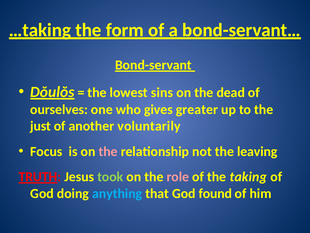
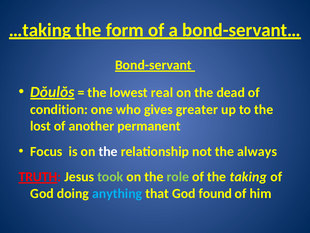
sins: sins -> real
ourselves: ourselves -> condition
just: just -> lost
voluntarily: voluntarily -> permanent
the at (108, 151) colour: pink -> white
leaving: leaving -> always
role colour: pink -> light green
